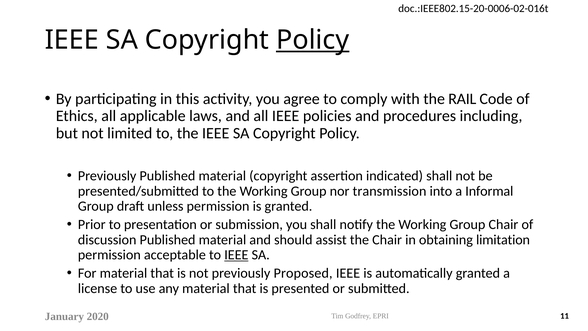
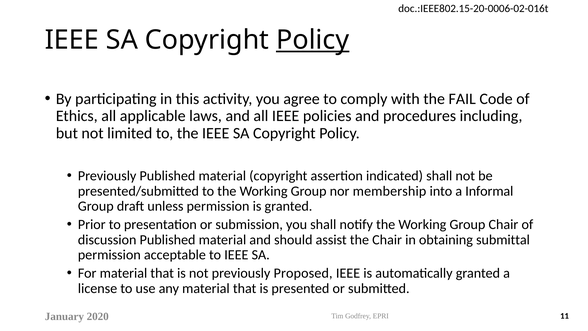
RAIL: RAIL -> FAIL
transmission: transmission -> membership
limitation: limitation -> submittal
IEEE at (236, 255) underline: present -> none
